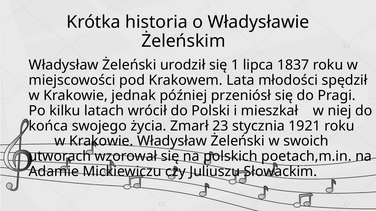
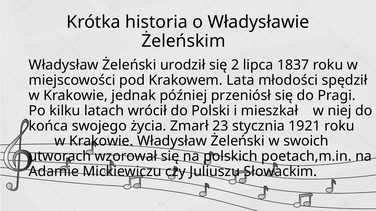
1: 1 -> 2
